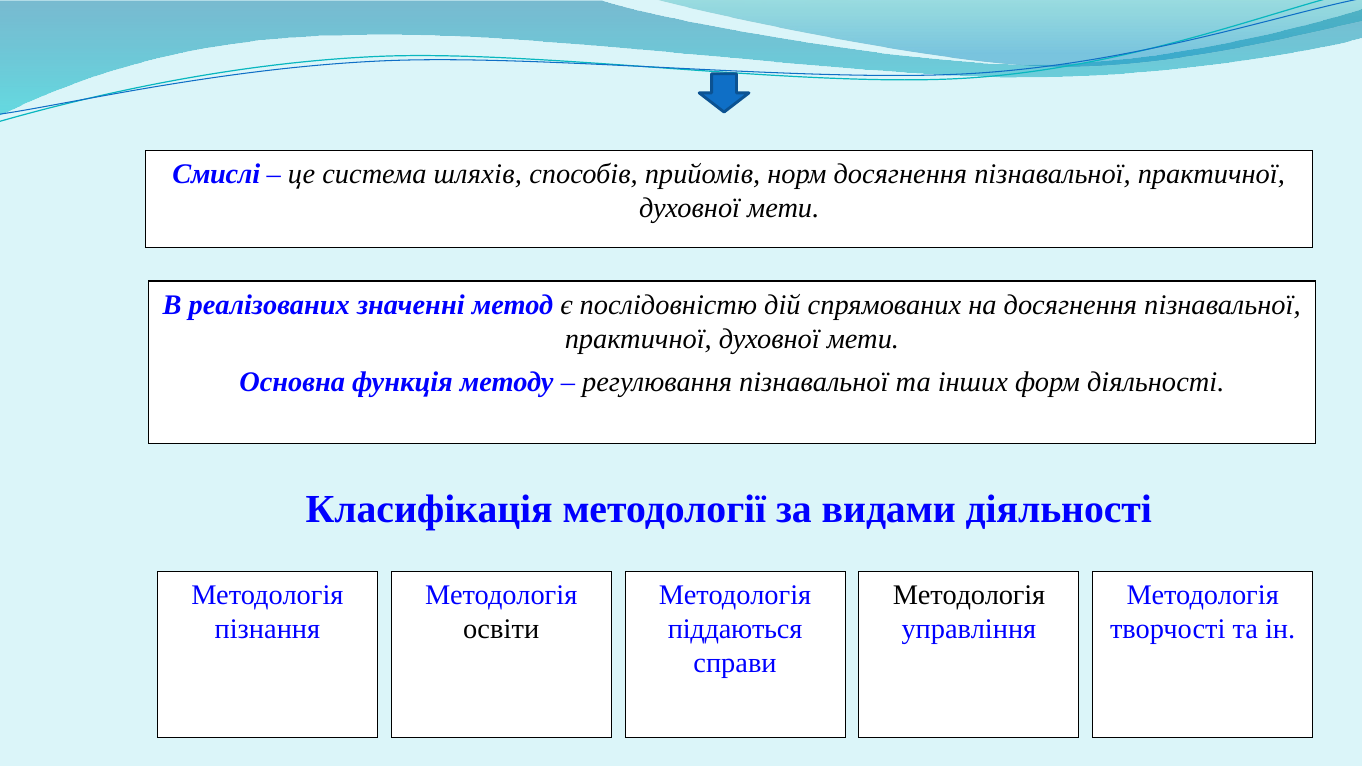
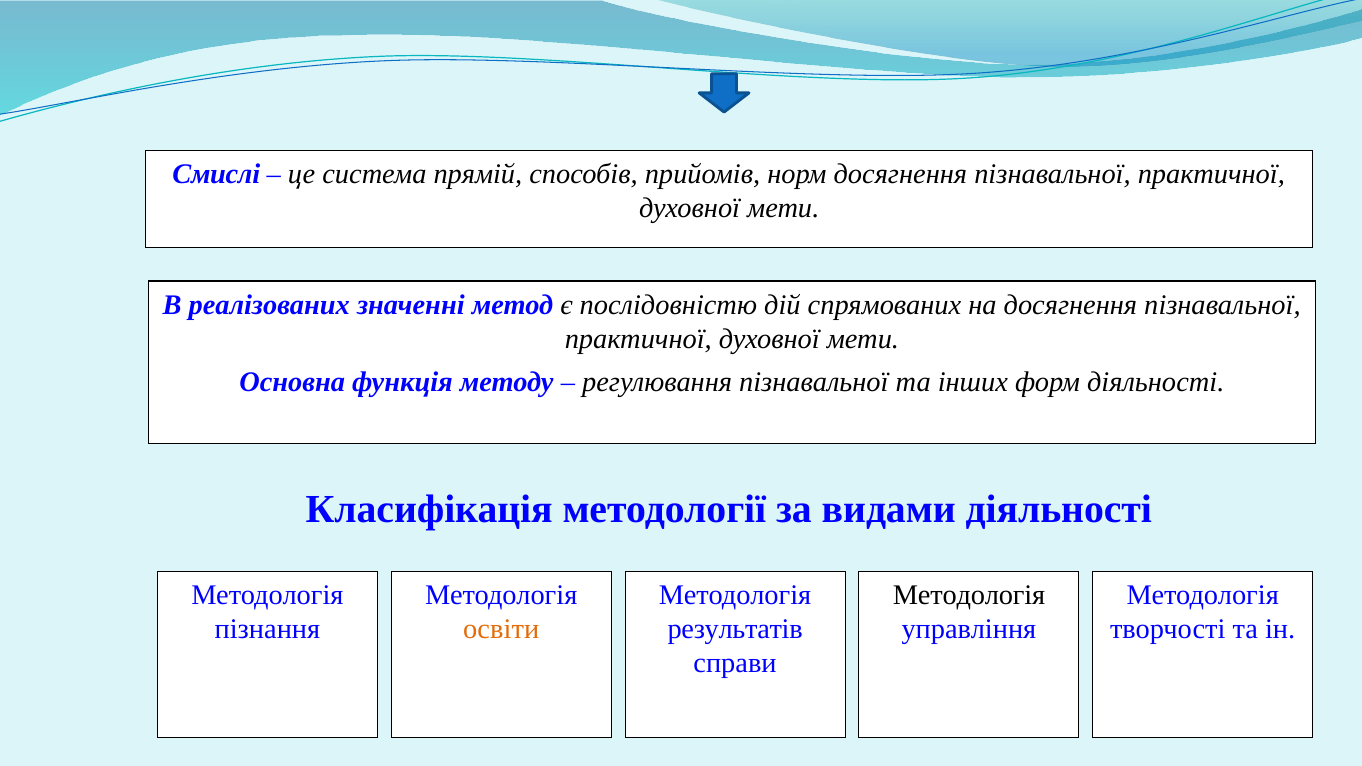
шляхів: шляхів -> прямій
освіти colour: black -> orange
піддаються: піддаються -> результатів
